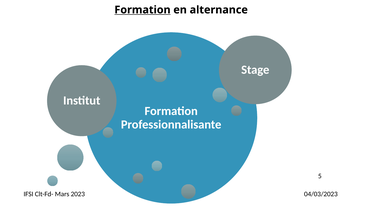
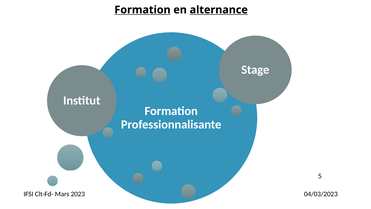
alternance underline: none -> present
